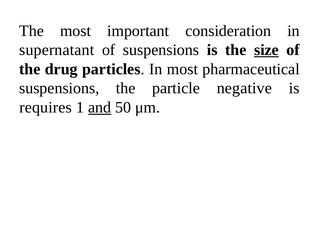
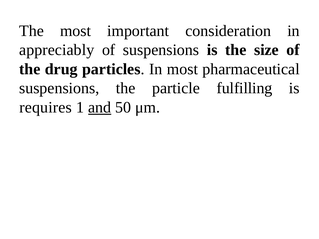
supernatant: supernatant -> appreciably
size underline: present -> none
negative: negative -> fulfilling
